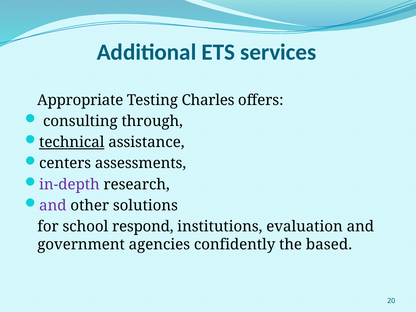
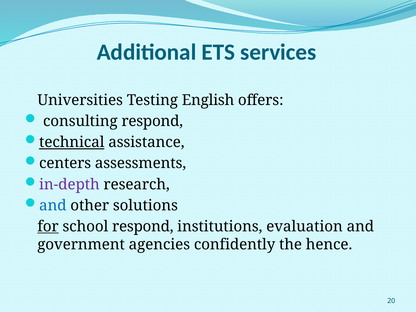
Appropriate: Appropriate -> Universities
Charles: Charles -> English
consulting through: through -> respond
and at (53, 206) colour: purple -> blue
for underline: none -> present
based: based -> hence
